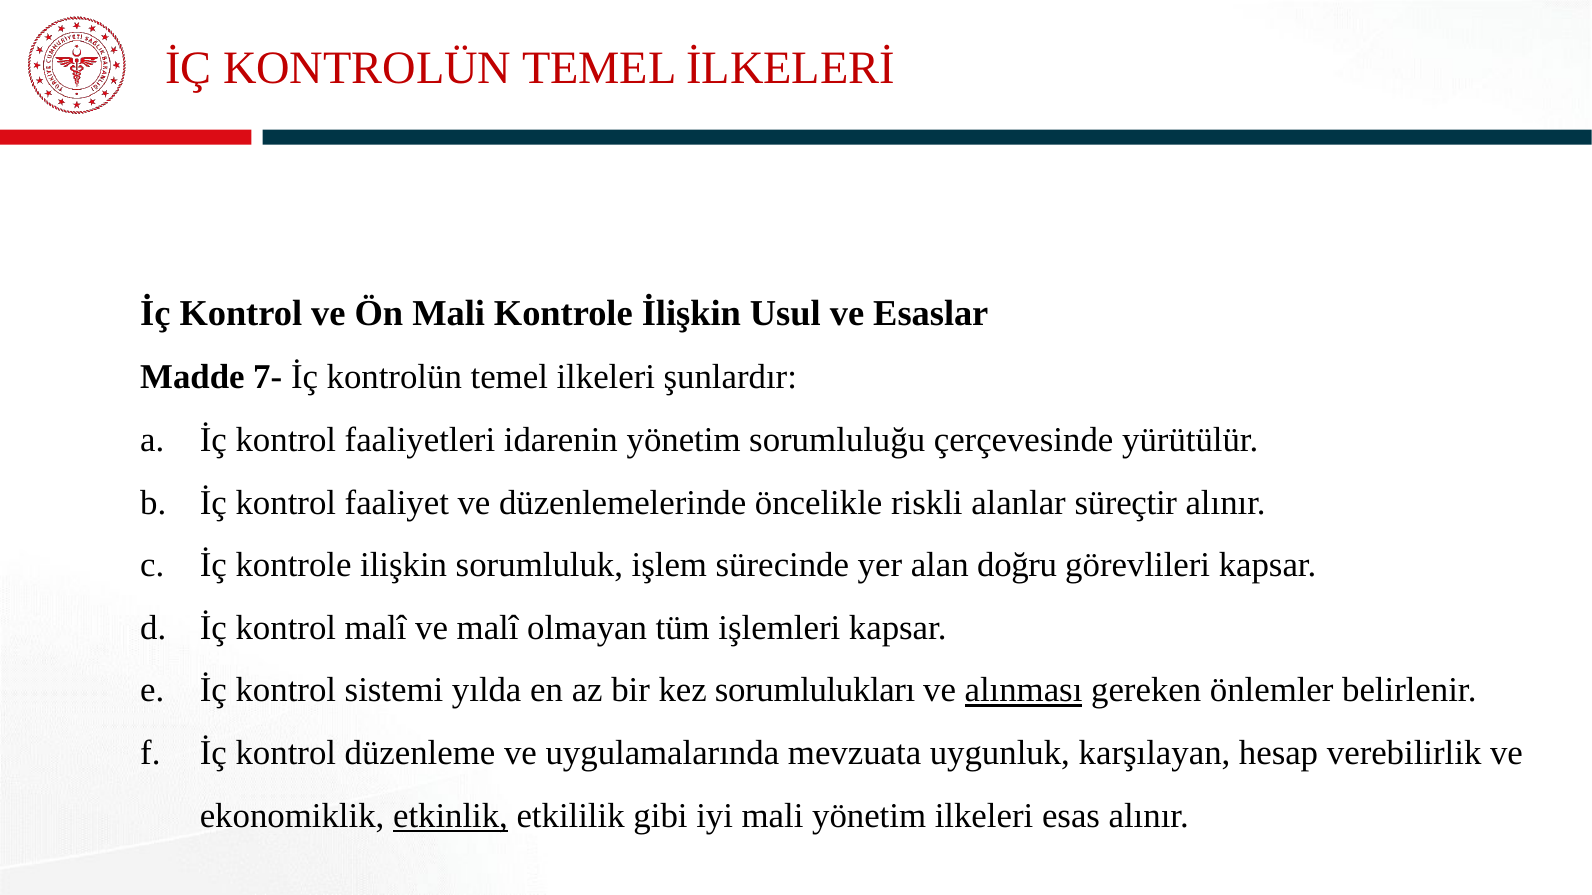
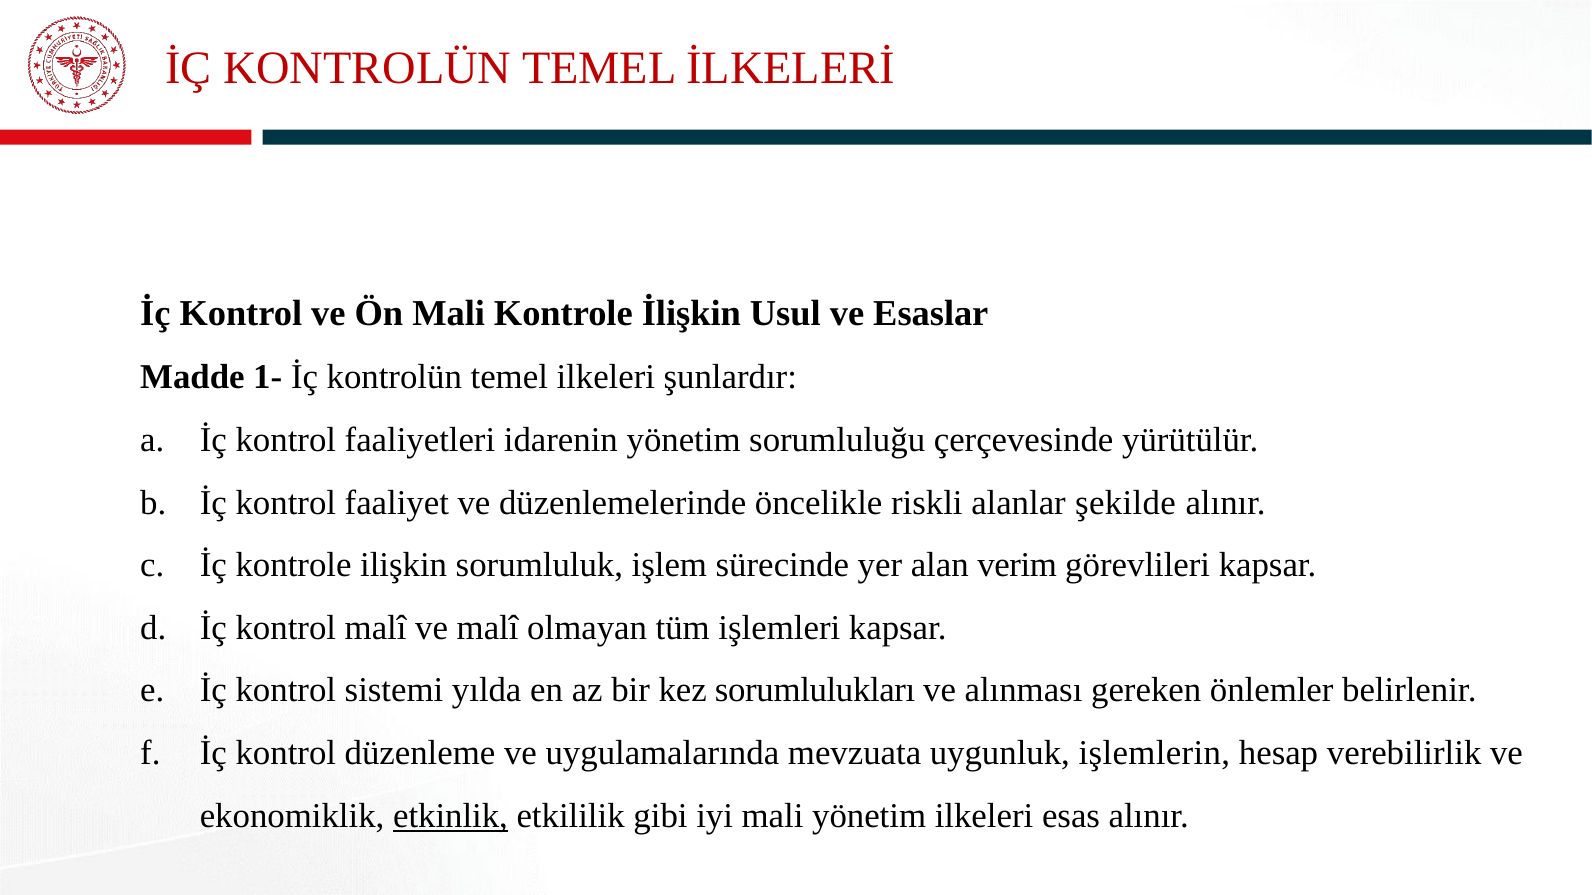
7-: 7- -> 1-
süreçtir: süreçtir -> şekilde
doğru: doğru -> verim
alınması underline: present -> none
karşılayan: karşılayan -> işlemlerin
